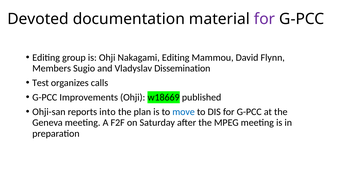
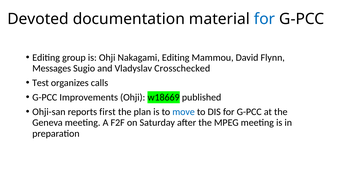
for at (265, 19) colour: purple -> blue
Members: Members -> Messages
Dissemination: Dissemination -> Crosschecked
into: into -> first
